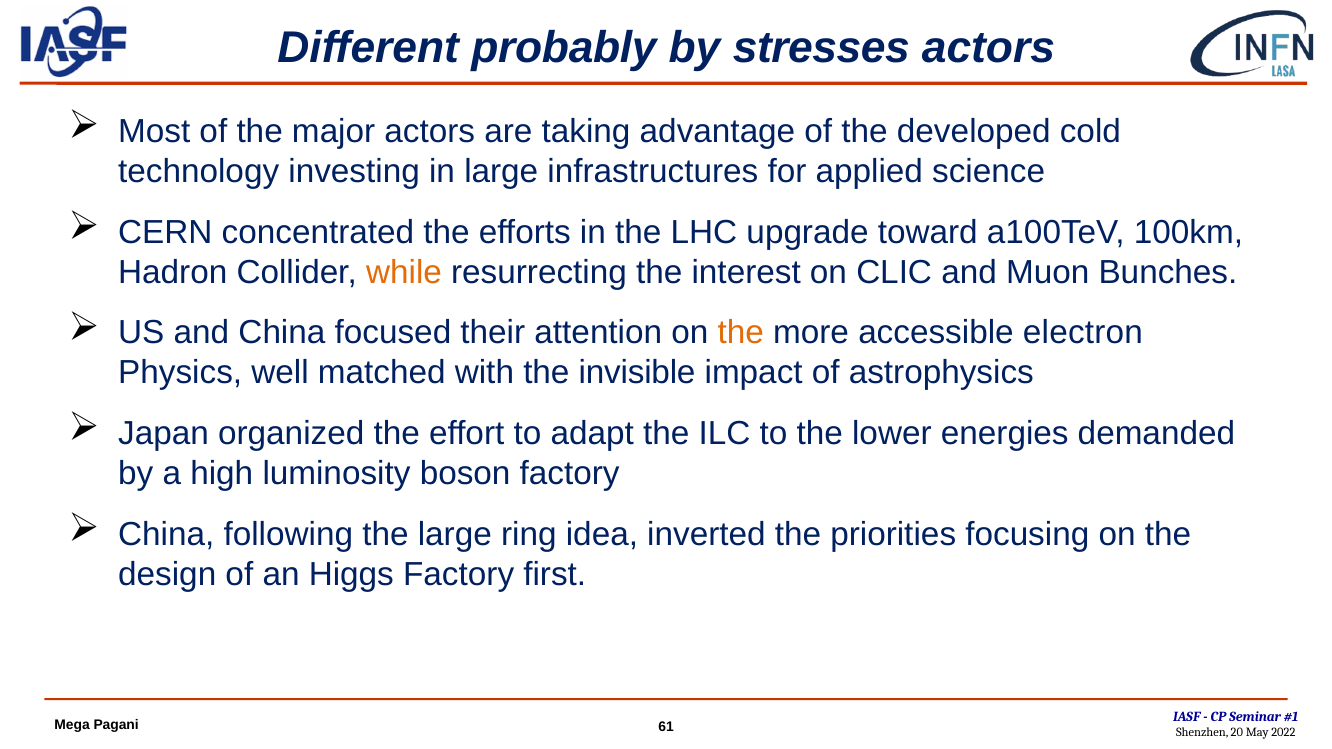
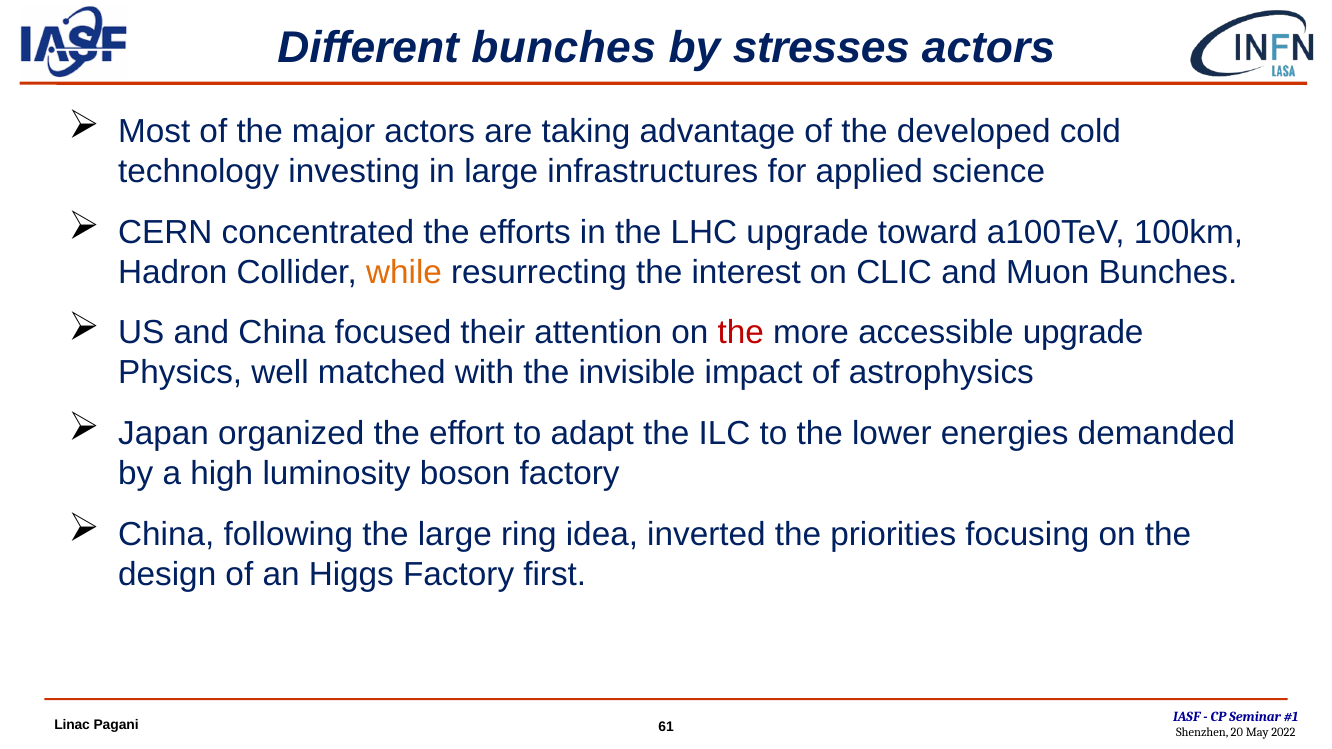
Different probably: probably -> bunches
the at (741, 333) colour: orange -> red
accessible electron: electron -> upgrade
Mega: Mega -> Linac
